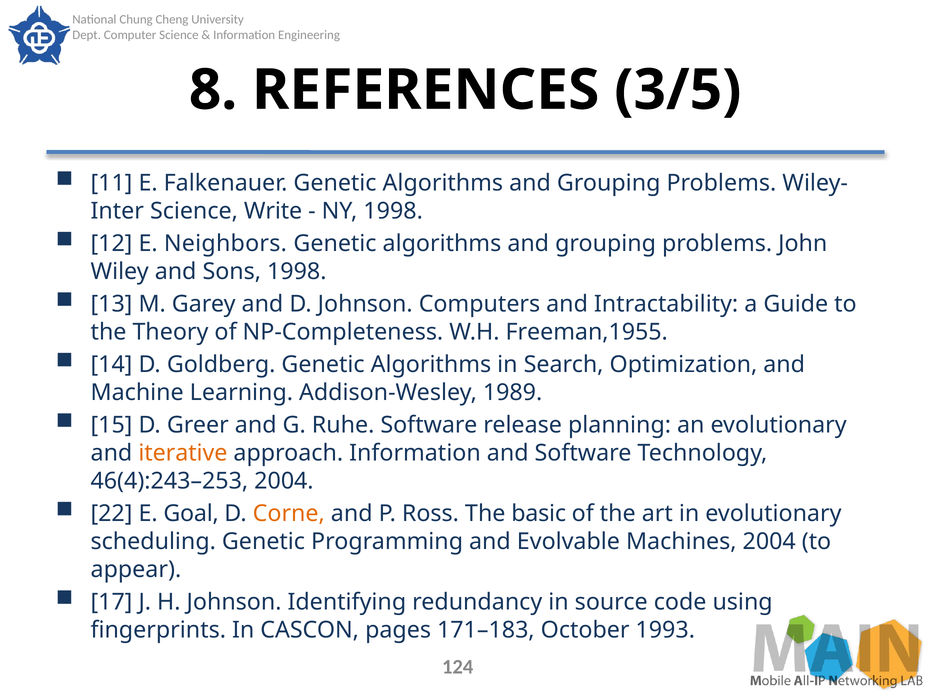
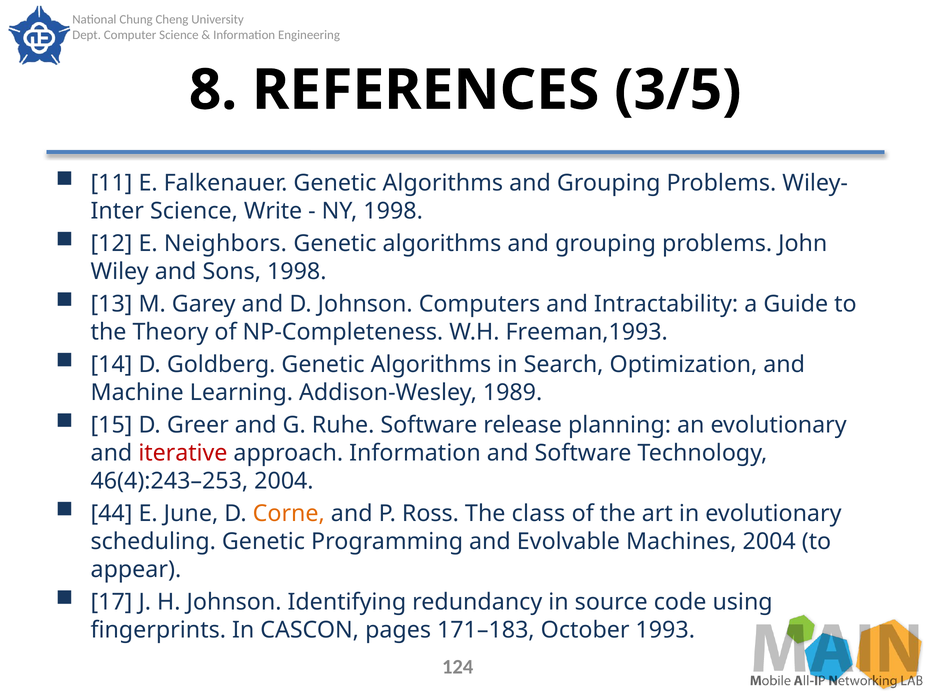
Freeman,1955: Freeman,1955 -> Freeman,1993
iterative colour: orange -> red
22: 22 -> 44
Goal: Goal -> June
basic: basic -> class
